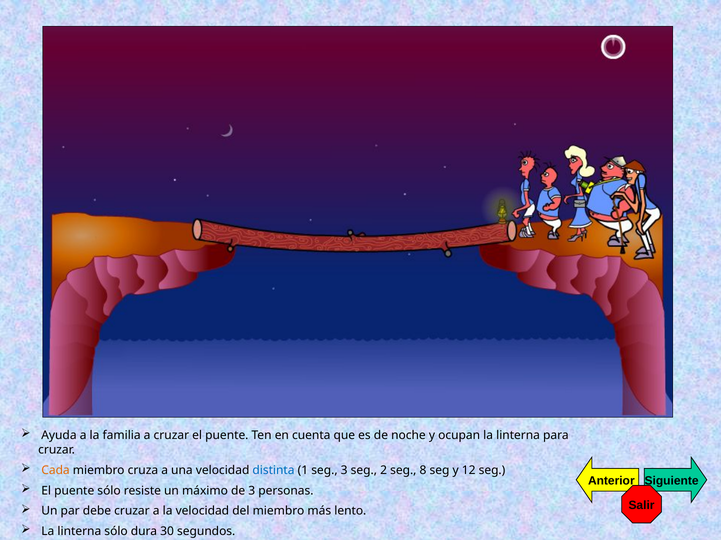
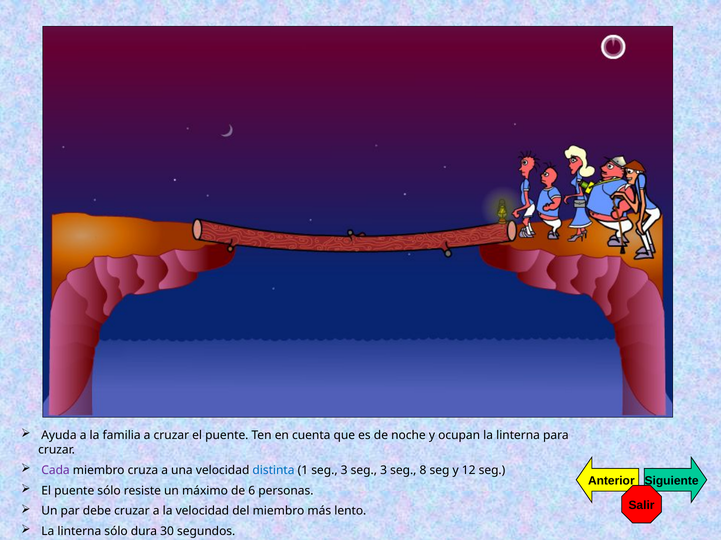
Cada colour: orange -> purple
3 seg 2: 2 -> 3
de 3: 3 -> 6
